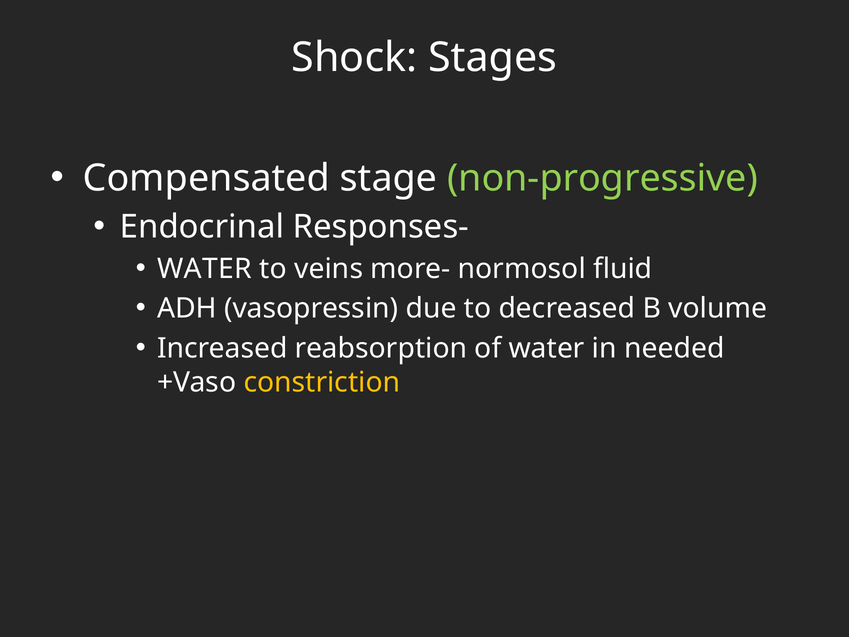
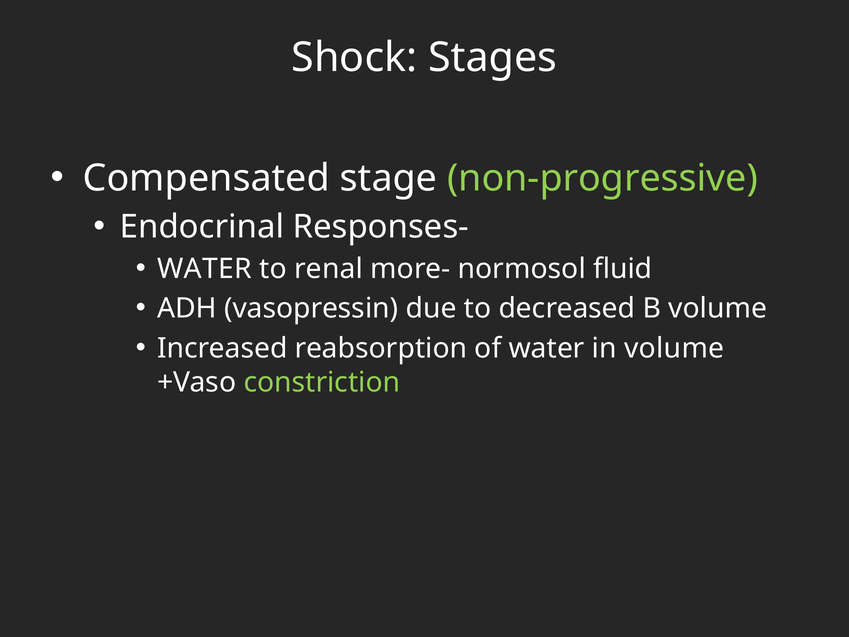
veins: veins -> renal
in needed: needed -> volume
constriction colour: yellow -> light green
